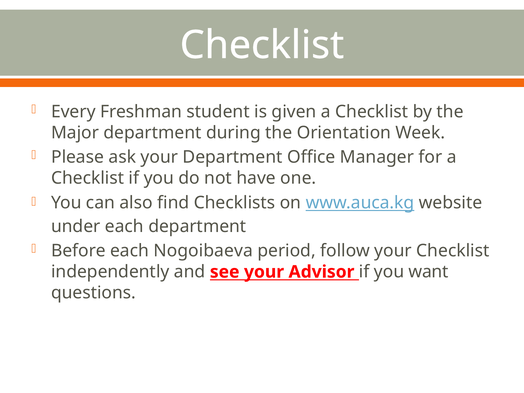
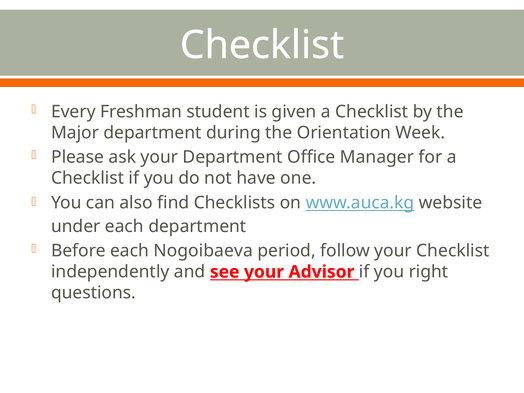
want: want -> right
